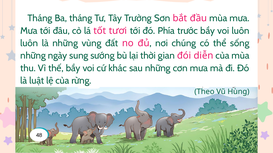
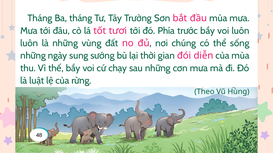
khác: khác -> chạy
